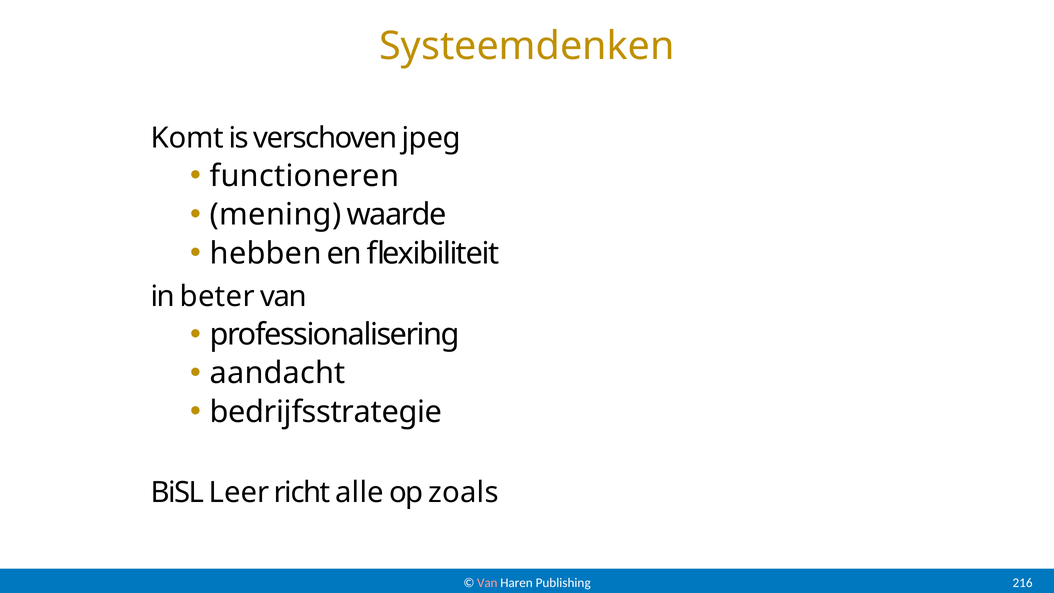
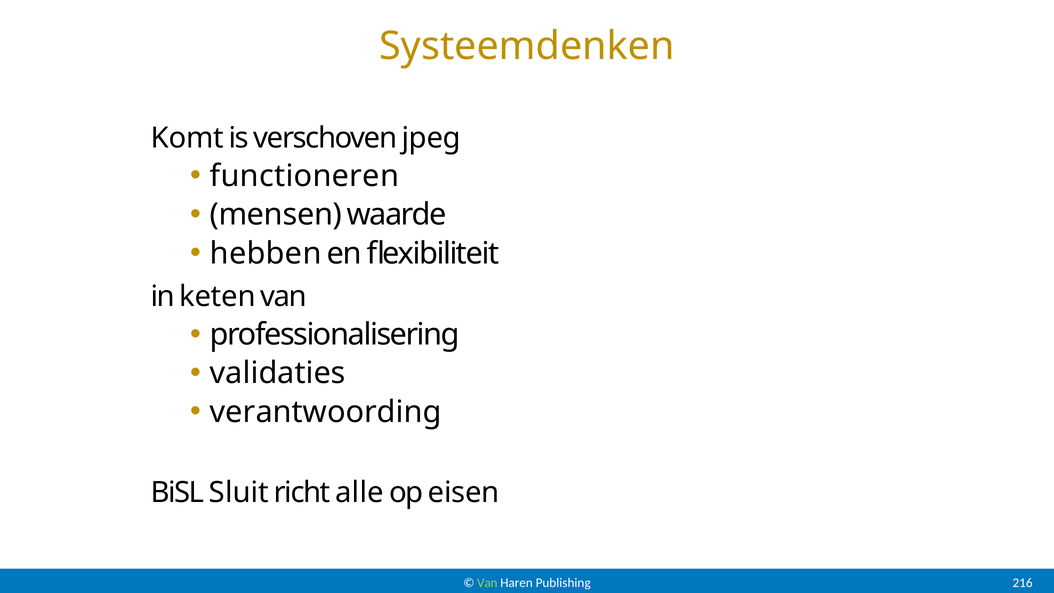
mening: mening -> mensen
beter: beter -> keten
aandacht: aandacht -> validaties
bedrijfsstrategie: bedrijfsstrategie -> verantwoording
Leer: Leer -> Sluit
zoals: zoals -> eisen
Van at (487, 583) colour: pink -> light green
